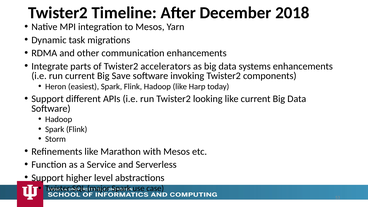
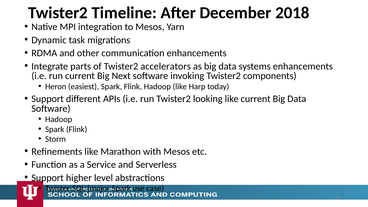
Save: Save -> Next
